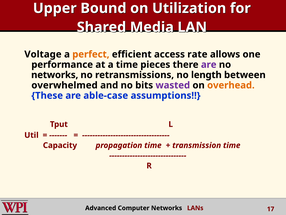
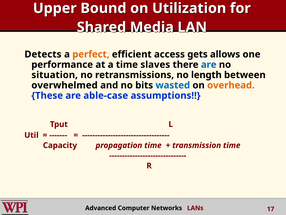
Voltage: Voltage -> Detects
rate: rate -> gets
pieces: pieces -> slaves
are at (209, 64) colour: purple -> blue
networks at (55, 75): networks -> situation
wasted colour: purple -> blue
